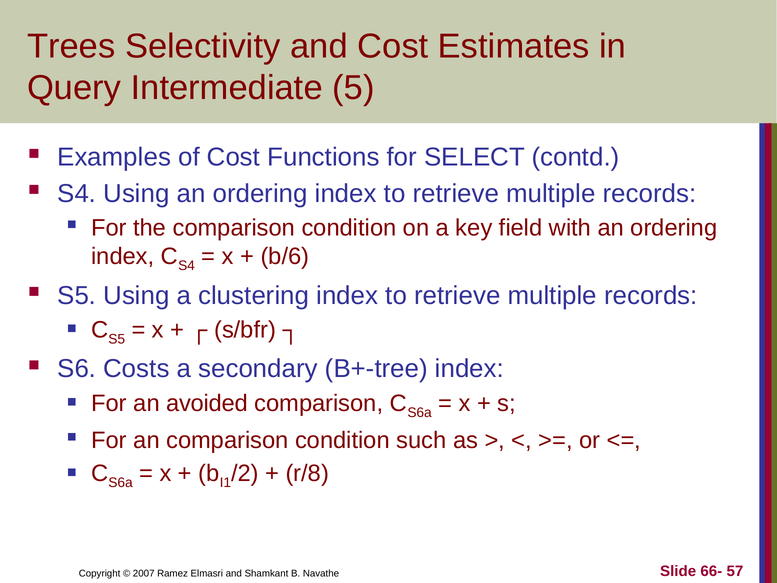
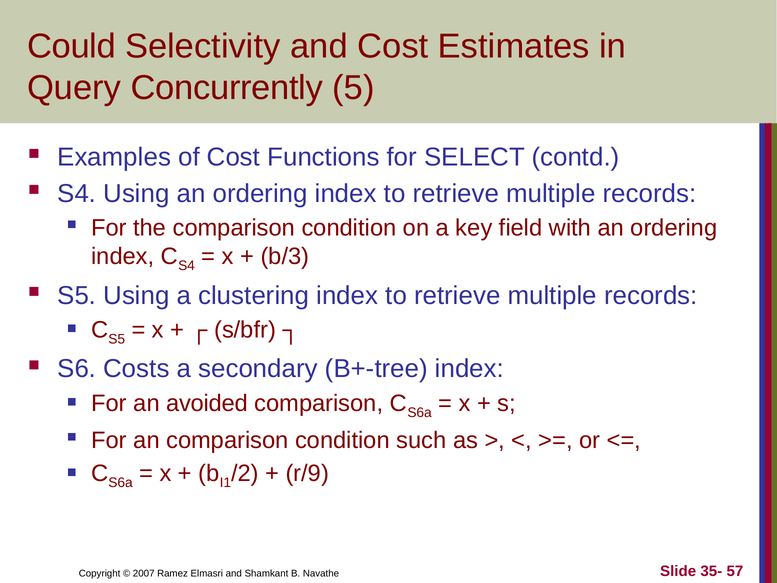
Trees: Trees -> Could
Intermediate: Intermediate -> Concurrently
b/6: b/6 -> b/3
r/8: r/8 -> r/9
66-: 66- -> 35-
